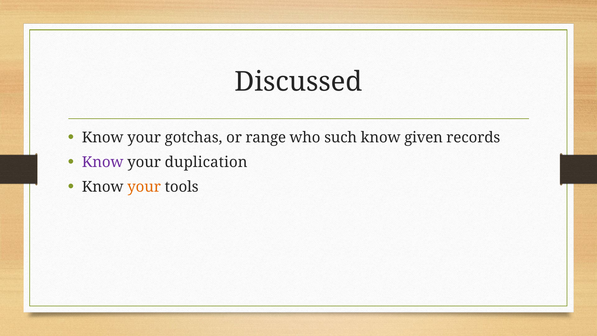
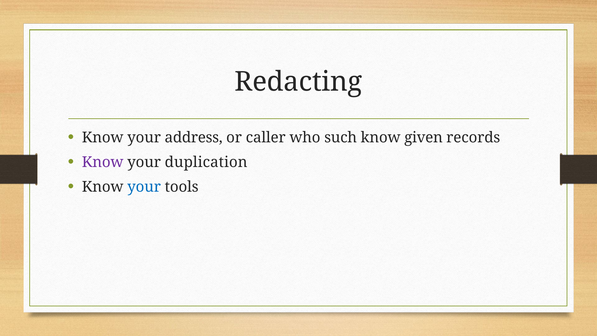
Discussed: Discussed -> Redacting
gotchas: gotchas -> address
range: range -> caller
your at (144, 187) colour: orange -> blue
